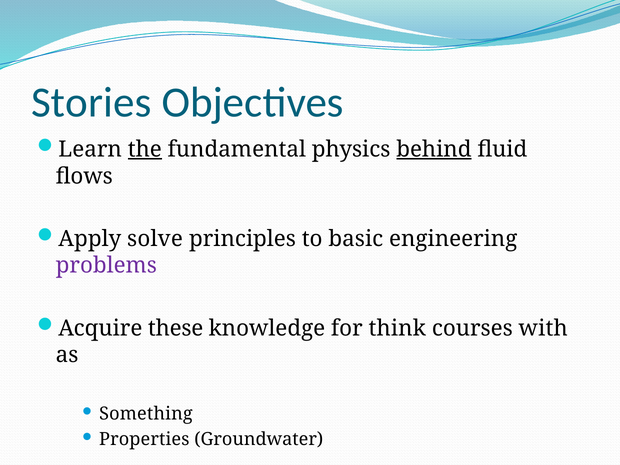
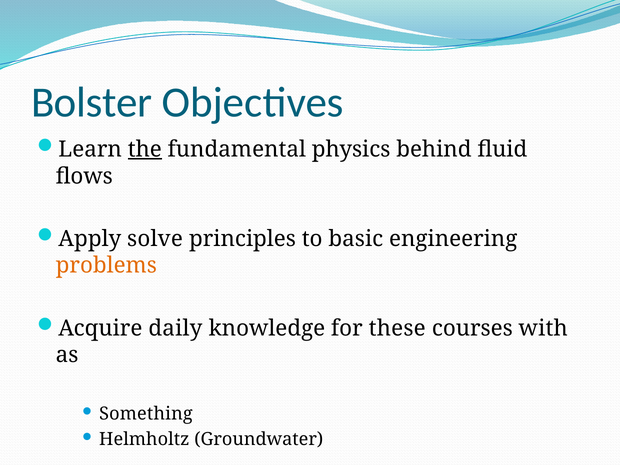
Stories: Stories -> Bolster
behind underline: present -> none
problems colour: purple -> orange
these: these -> daily
think: think -> these
Properties: Properties -> Helmholtz
